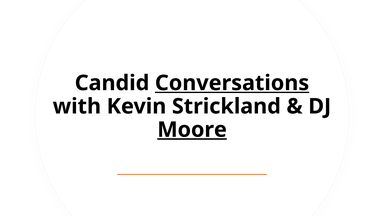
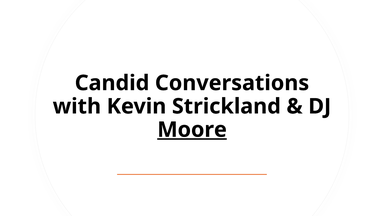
Conversations underline: present -> none
